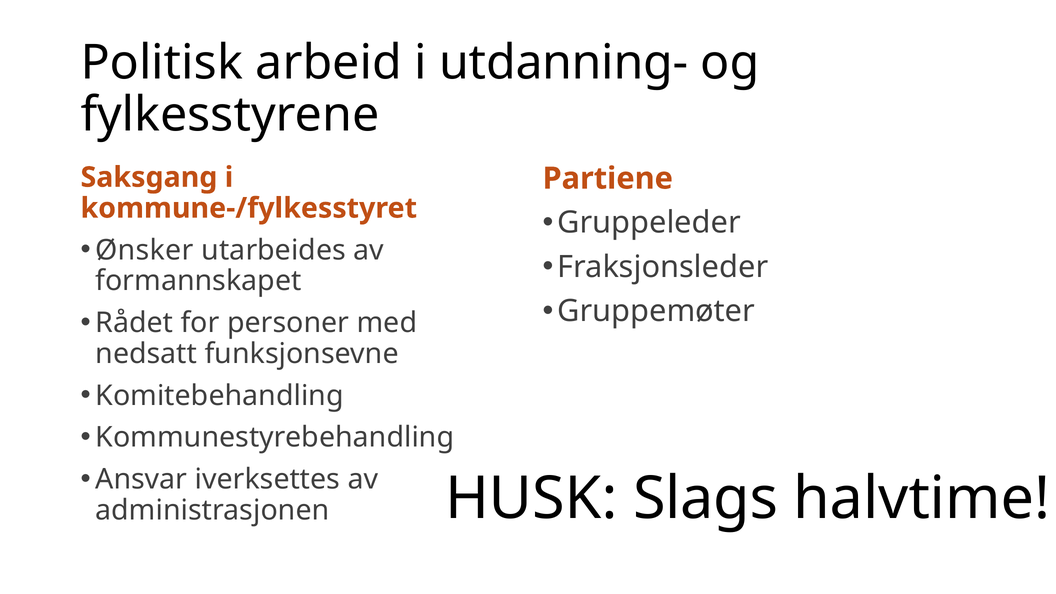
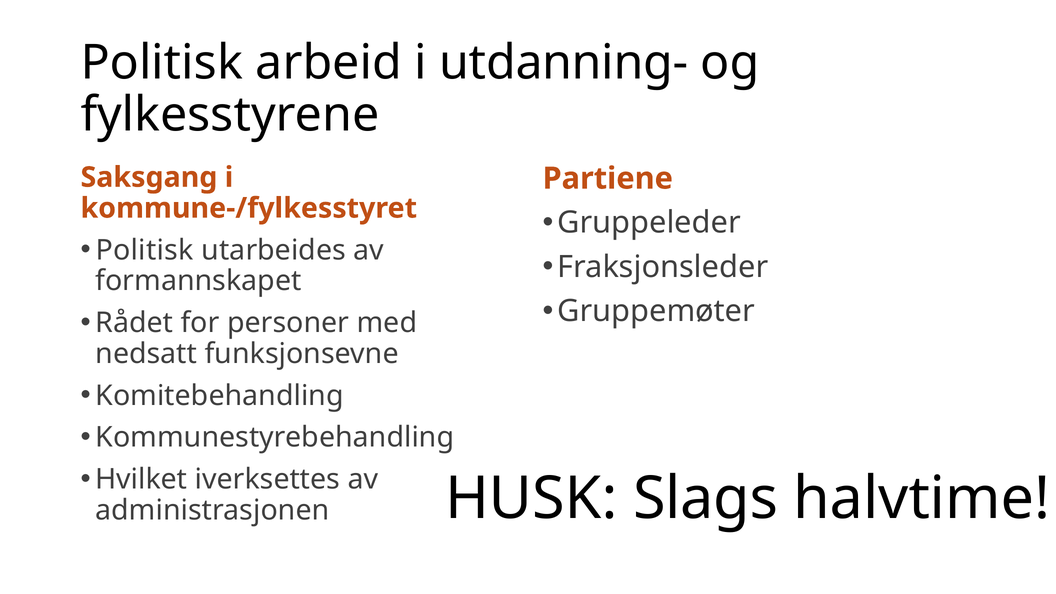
Ønsker at (145, 250): Ønsker -> Politisk
Ansvar: Ansvar -> Hvilket
